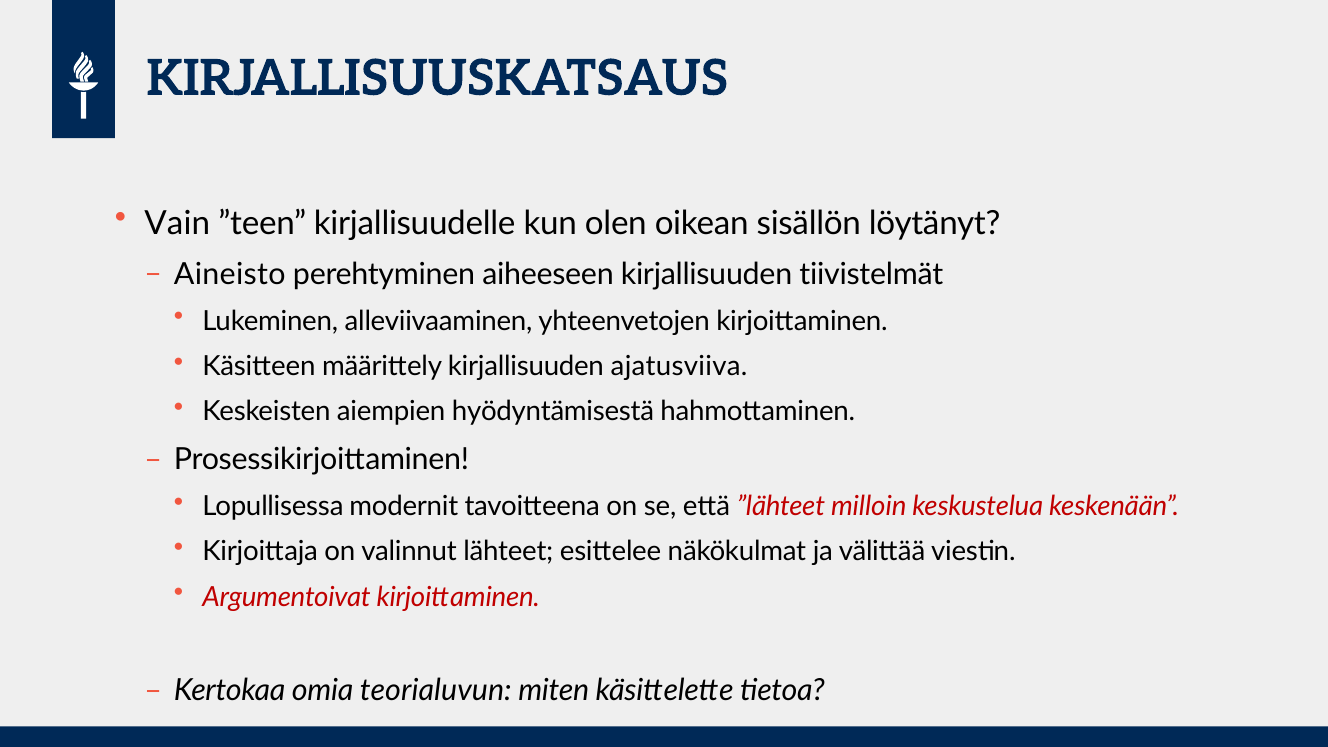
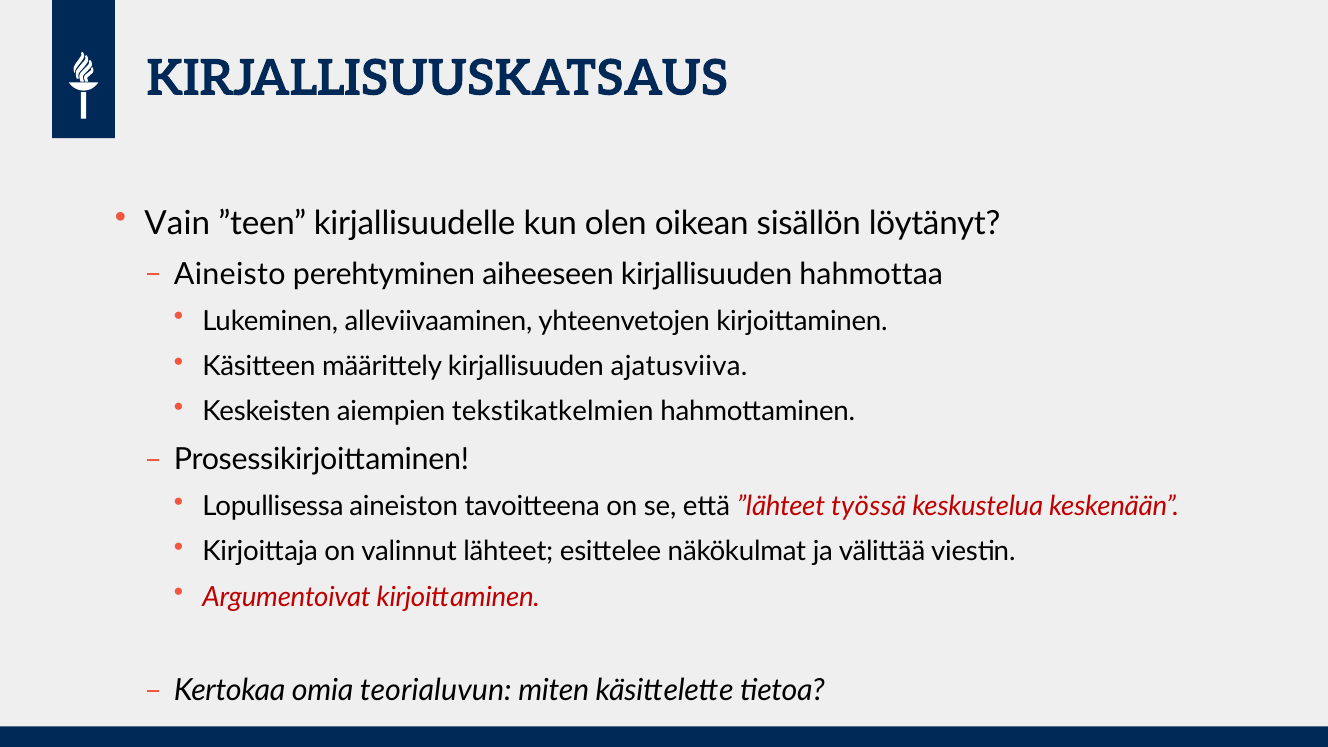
tiivistelmät: tiivistelmät -> hahmottaa
hyödyntämisestä: hyödyntämisestä -> tekstikatkelmien
modernit: modernit -> aineiston
milloin: milloin -> työssä
